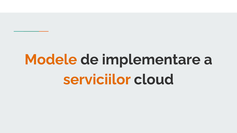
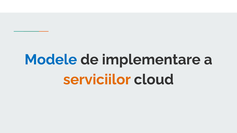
Modele colour: orange -> blue
